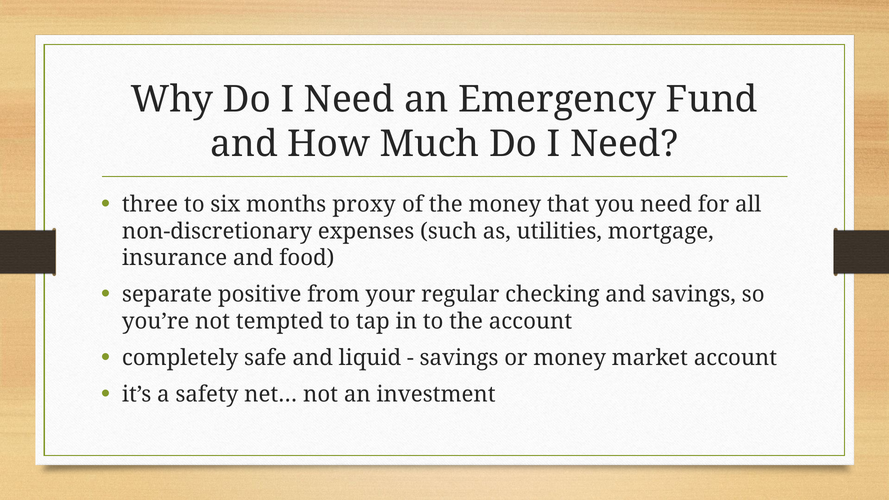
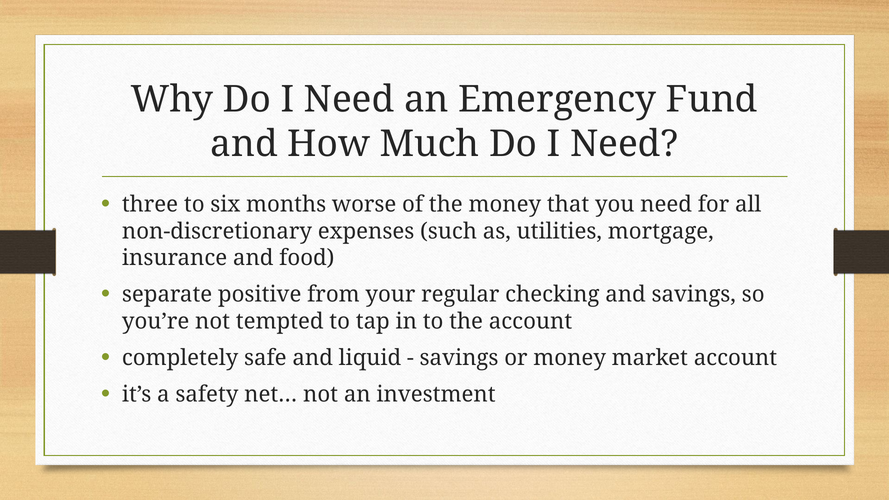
proxy: proxy -> worse
